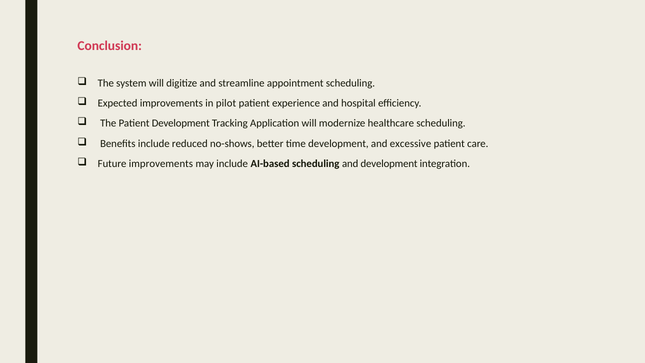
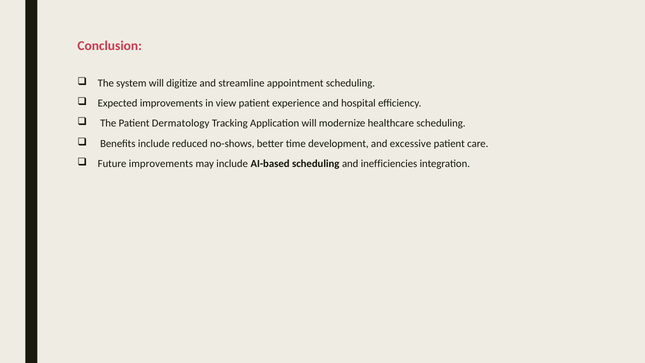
pilot: pilot -> view
Patient Development: Development -> Dermatology
and development: development -> inefficiencies
